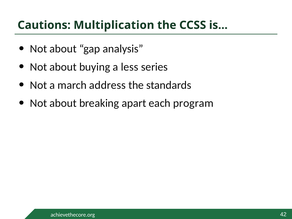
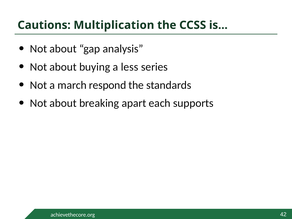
address: address -> respond
program: program -> supports
